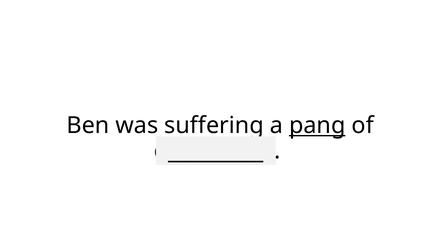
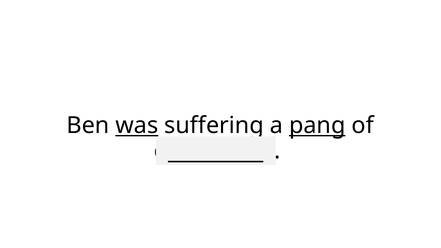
was underline: none -> present
